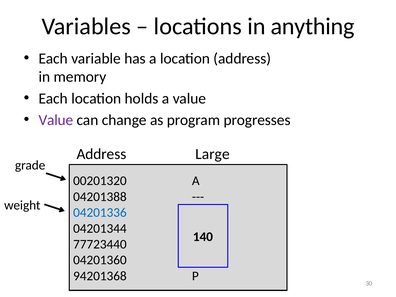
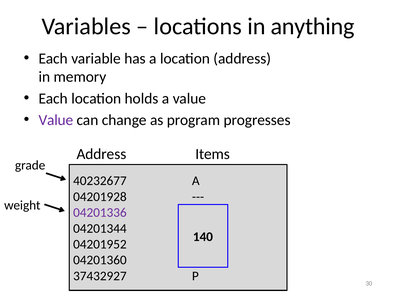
Large: Large -> Items
00201320: 00201320 -> 40232677
04201388: 04201388 -> 04201928
04201336 colour: blue -> purple
77723440: 77723440 -> 04201952
94201368: 94201368 -> 37432927
